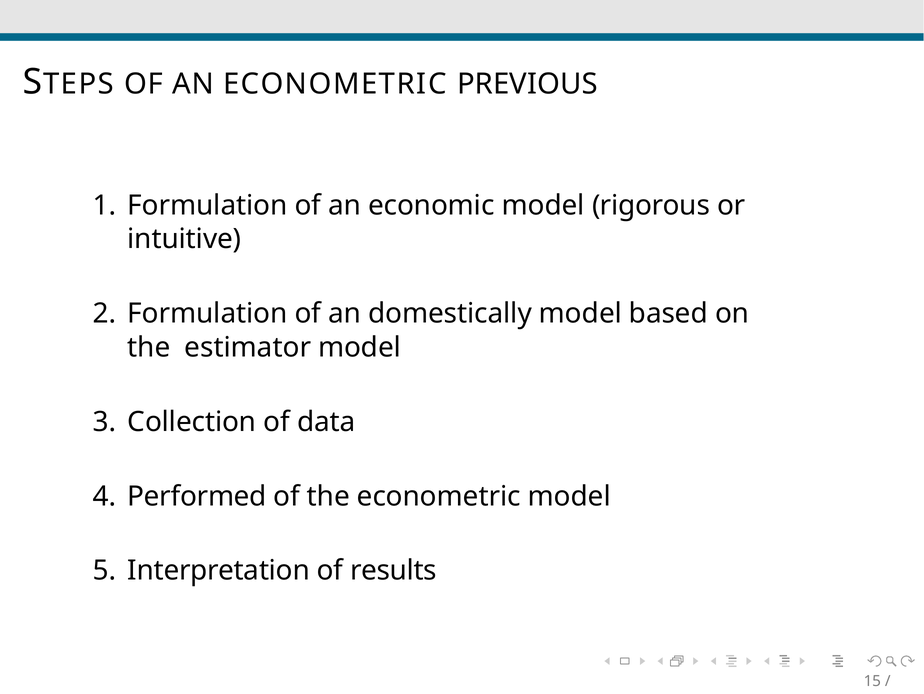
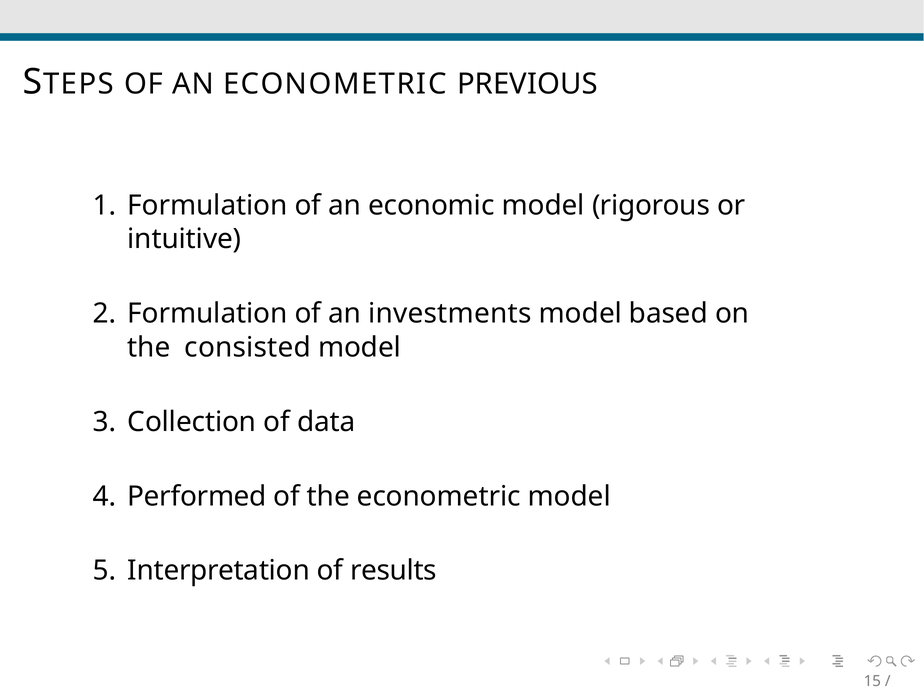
domestically: domestically -> investments
estimator: estimator -> consisted
